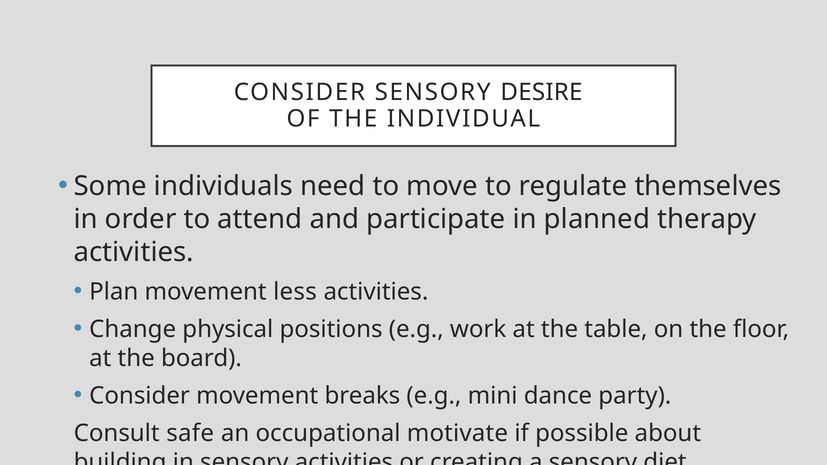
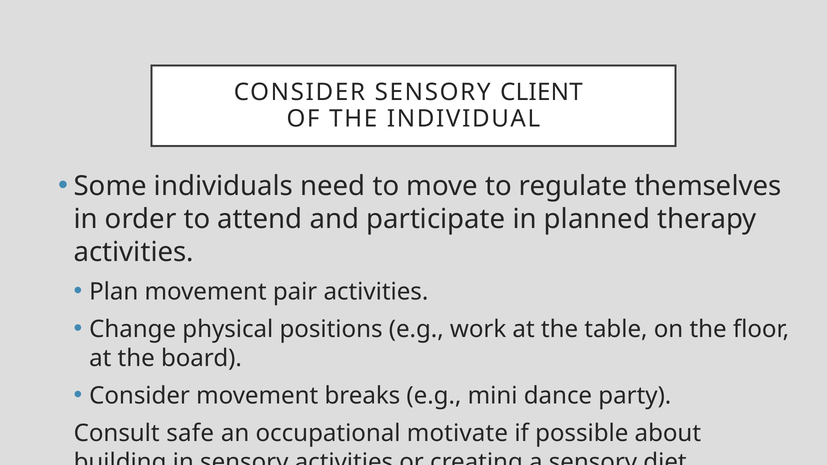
DESIRE: DESIRE -> CLIENT
less: less -> pair
